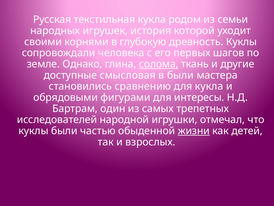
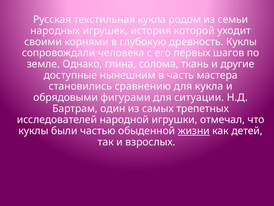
солома underline: present -> none
смысловая: смысловая -> нынешним
в были: были -> часть
интересы: интересы -> ситуации
